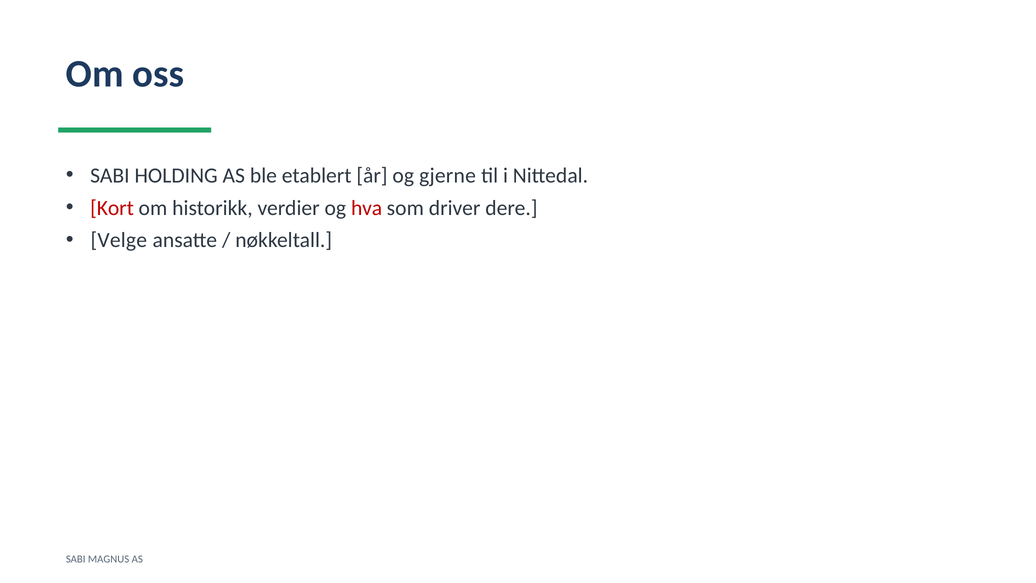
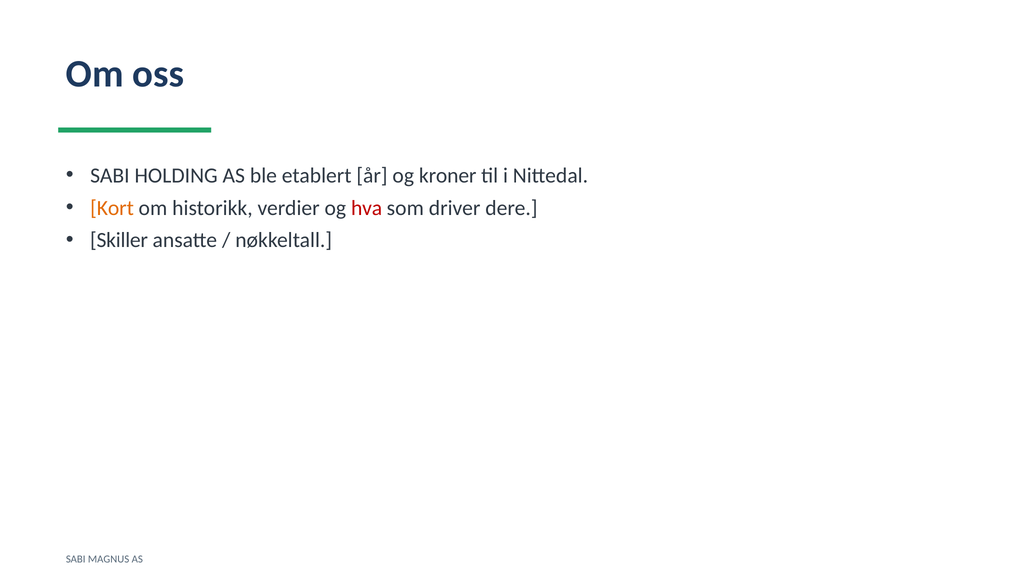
gjerne: gjerne -> kroner
Kort colour: red -> orange
Velge: Velge -> Skiller
